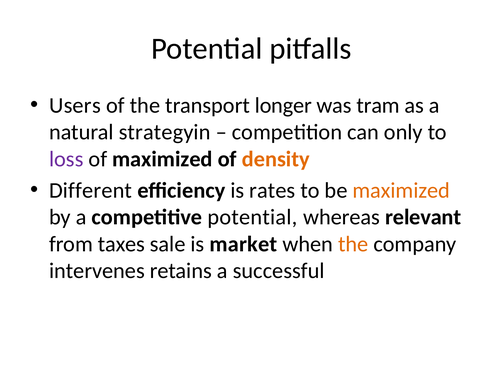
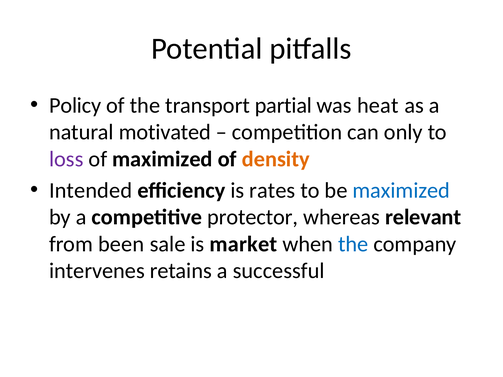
Users: Users -> Policy
longer: longer -> partial
tram: tram -> heat
strategyin: strategyin -> motivated
Different: Different -> Intended
maximized at (401, 190) colour: orange -> blue
competitive potential: potential -> protector
taxes: taxes -> been
the at (353, 244) colour: orange -> blue
